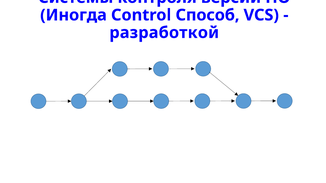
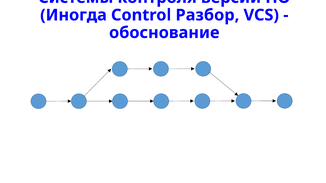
Способ: Способ -> Разбор
разработкой: разработкой -> обоснование
